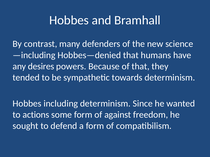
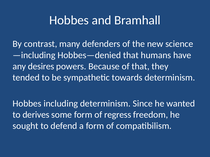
actions: actions -> derives
against: against -> regress
